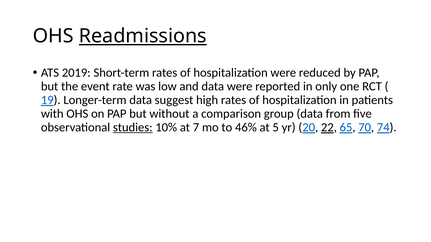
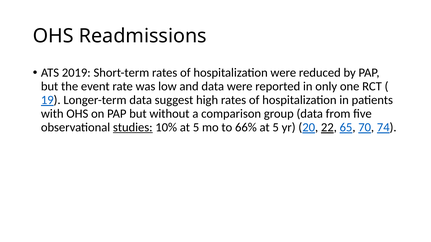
Readmissions underline: present -> none
10% at 7: 7 -> 5
46%: 46% -> 66%
